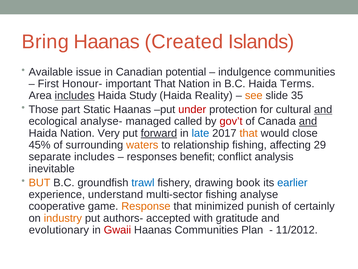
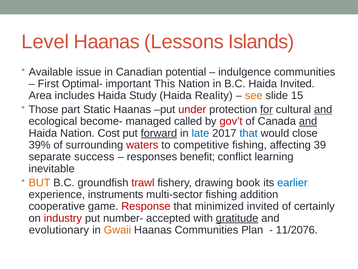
Bring: Bring -> Level
Created: Created -> Lessons
Honour-: Honour- -> Optimal-
important That: That -> This
Haida Terms: Terms -> Invited
includes at (75, 95) underline: present -> none
35: 35 -> 15
for underline: none -> present
analyse-: analyse- -> become-
Very: Very -> Cost
that at (249, 133) colour: orange -> blue
45%: 45% -> 39%
waters colour: orange -> red
relationship: relationship -> competitive
29: 29 -> 39
separate includes: includes -> success
analysis: analysis -> learning
trawl colour: blue -> red
understand: understand -> instruments
analyse: analyse -> addition
Response colour: orange -> red
minimized punish: punish -> invited
industry colour: orange -> red
authors-: authors- -> number-
gratitude underline: none -> present
Gwaii colour: red -> orange
11/2012: 11/2012 -> 11/2076
